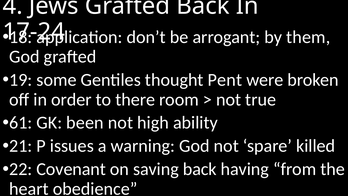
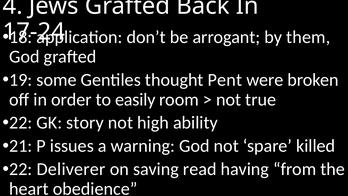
there: there -> easily
61 at (21, 123): 61 -> 22
been: been -> story
Covenant: Covenant -> Deliverer
saving back: back -> read
